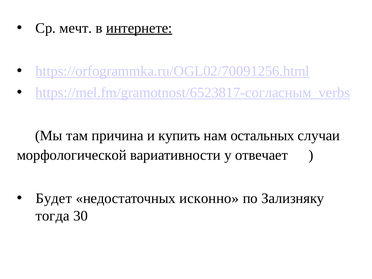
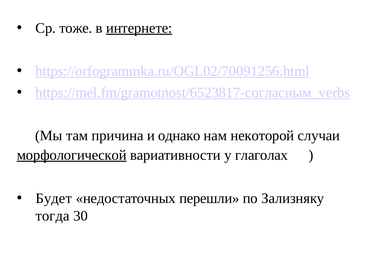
мечт: мечт -> тоже
купить: купить -> однако
остальных: остальных -> некоторой
морфологической underline: none -> present
отвечает: отвечает -> глаголах
исконно: исконно -> перешли
